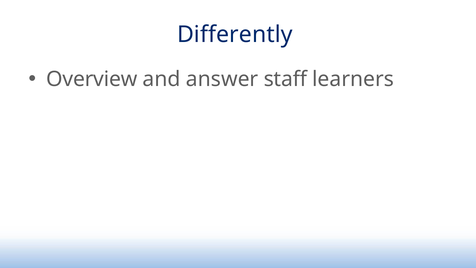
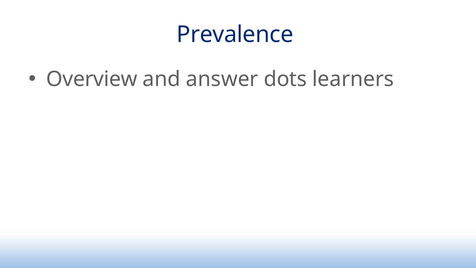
Differently: Differently -> Prevalence
staff: staff -> dots
